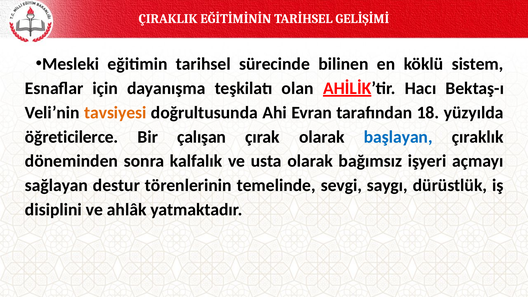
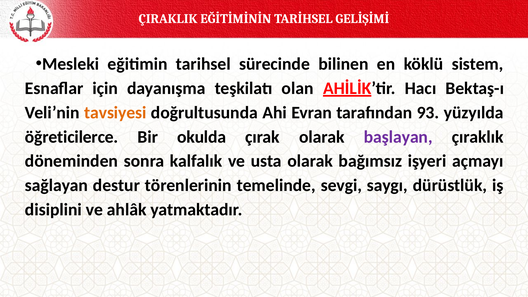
18: 18 -> 93
çalışan: çalışan -> okulda
başlayan colour: blue -> purple
